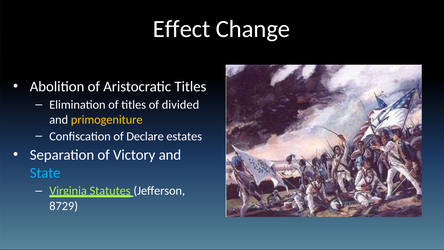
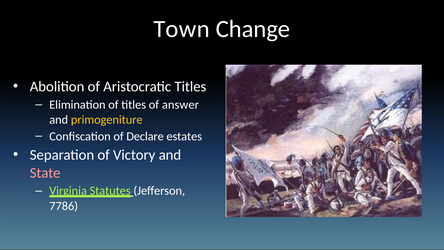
Effect: Effect -> Town
divided: divided -> answer
State colour: light blue -> pink
8729: 8729 -> 7786
